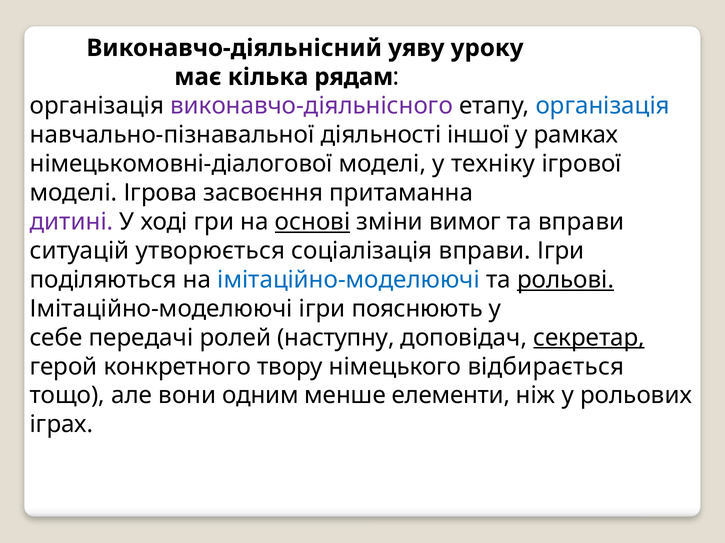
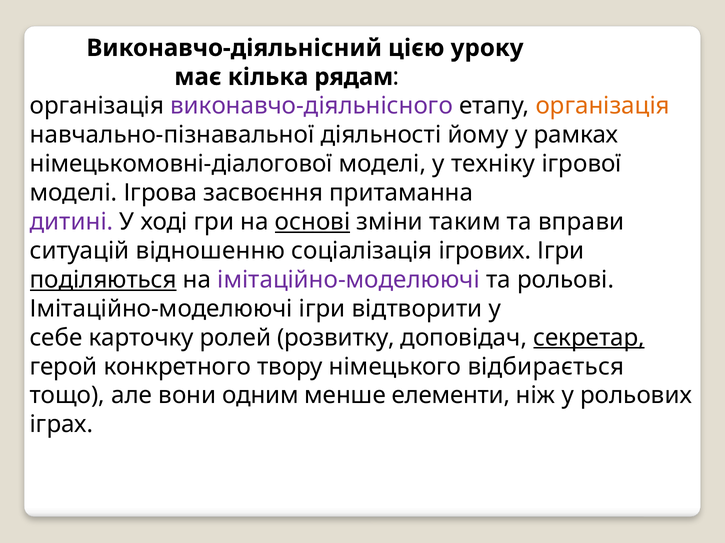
уяву: уяву -> цією
організація at (603, 106) colour: blue -> orange
іншої: іншої -> йому
вимог: вимог -> таким
утворюється: утворюється -> відношенню
соціалізація вправи: вправи -> ігрових
поділяються underline: none -> present
імітаційно-моделюючі at (349, 280) colour: blue -> purple
рольові underline: present -> none
пояснюють: пояснюють -> відтворити
передачі: передачі -> карточку
наступну: наступну -> розвитку
